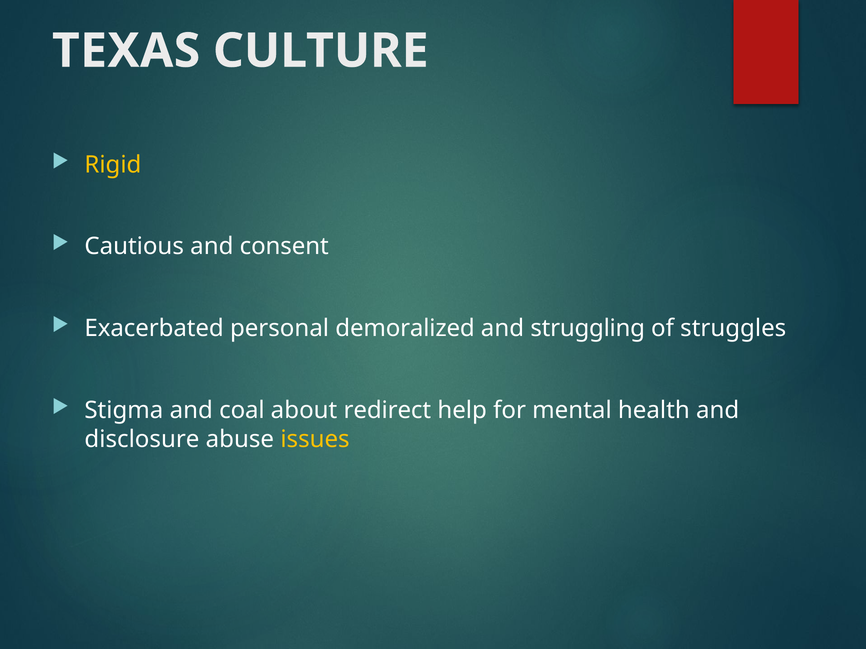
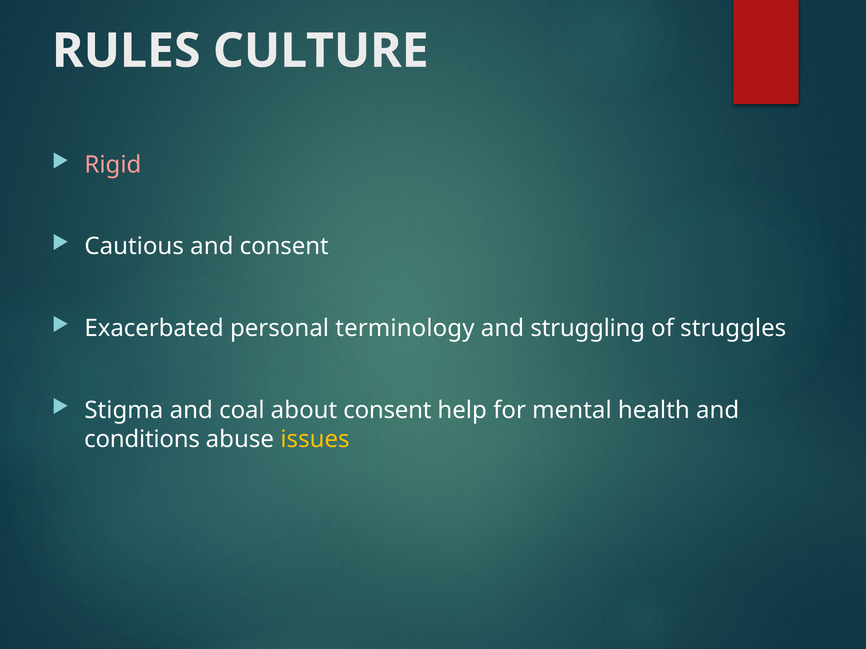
TEXAS: TEXAS -> RULES
Rigid colour: yellow -> pink
demoralized: demoralized -> terminology
about redirect: redirect -> consent
disclosure: disclosure -> conditions
